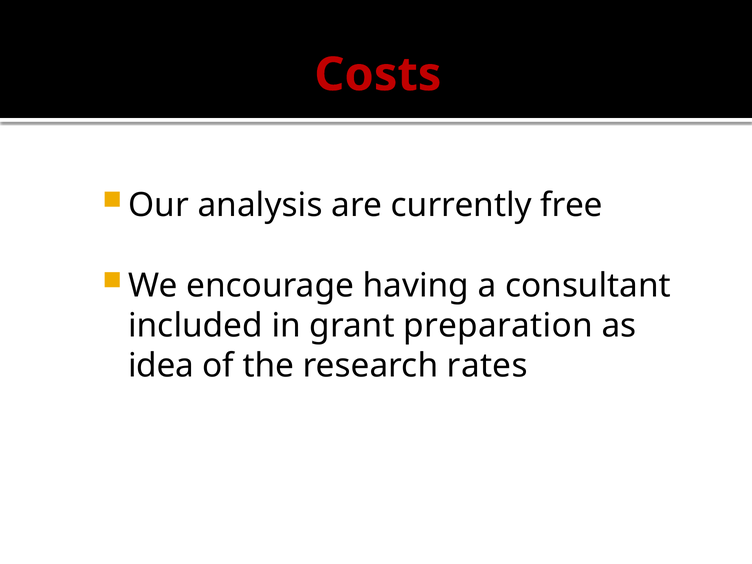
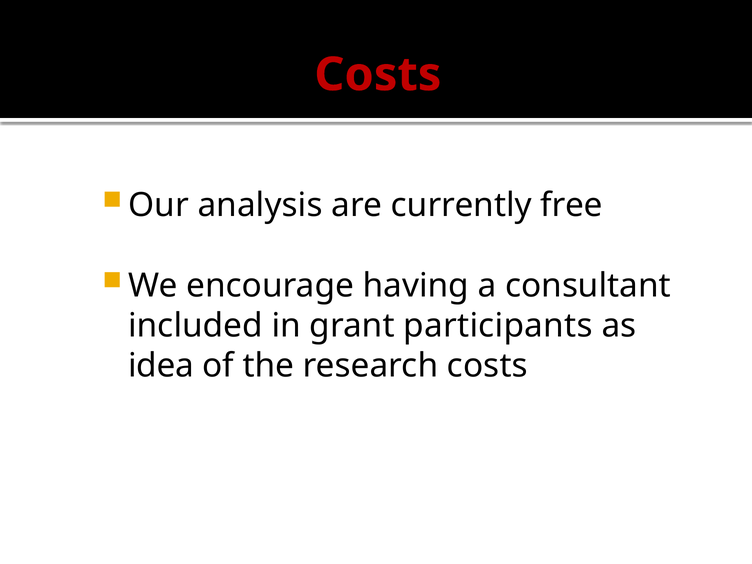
preparation: preparation -> participants
research rates: rates -> costs
